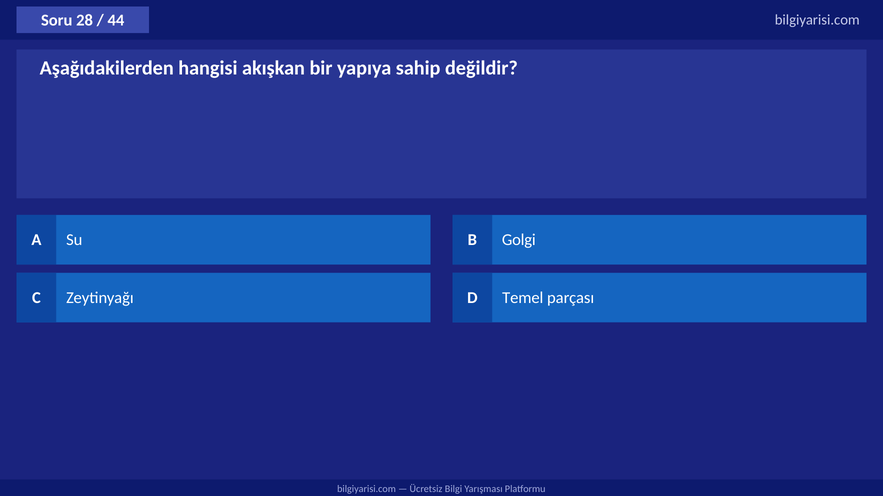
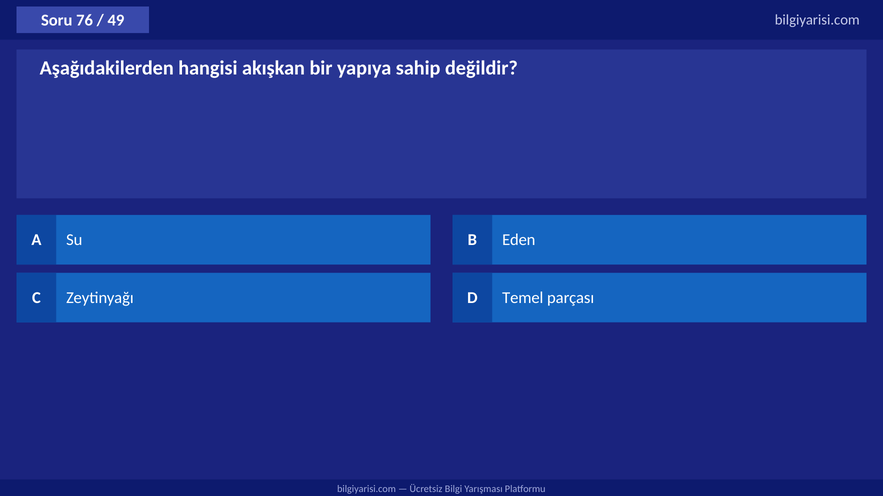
28: 28 -> 76
44: 44 -> 49
Golgi: Golgi -> Eden
